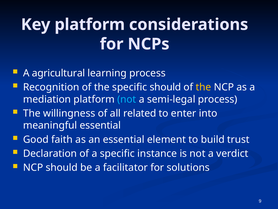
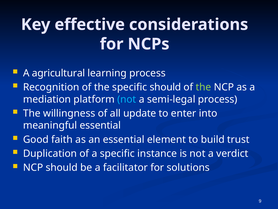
Key platform: platform -> effective
the at (203, 87) colour: yellow -> light green
related: related -> update
Declaration: Declaration -> Duplication
